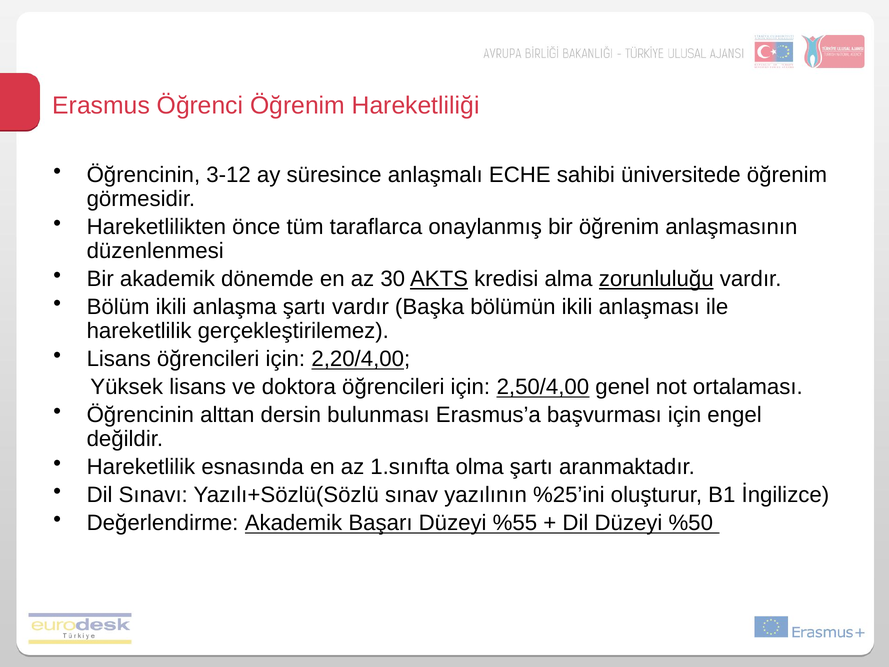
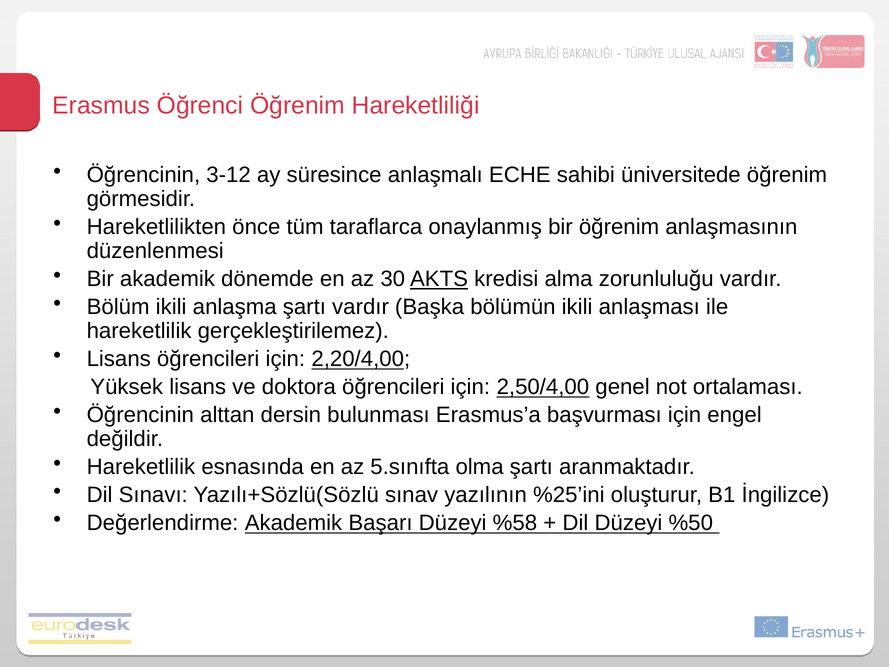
zorunluluğu underline: present -> none
1.sınıfta: 1.sınıfta -> 5.sınıfta
%55: %55 -> %58
